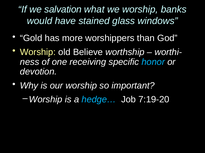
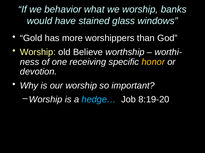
salvation: salvation -> behavior
honor colour: light blue -> yellow
7:19-20: 7:19-20 -> 8:19-20
